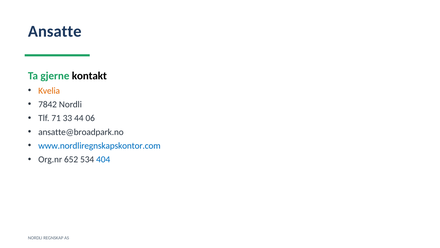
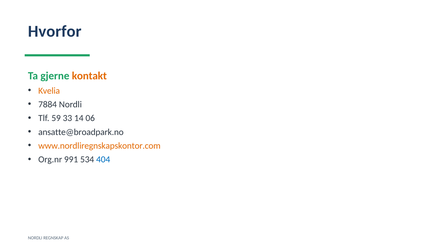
Ansatte: Ansatte -> Hvorfor
kontakt colour: black -> orange
7842: 7842 -> 7884
71: 71 -> 59
44: 44 -> 14
www.nordliregnskapskontor.com colour: blue -> orange
652: 652 -> 991
